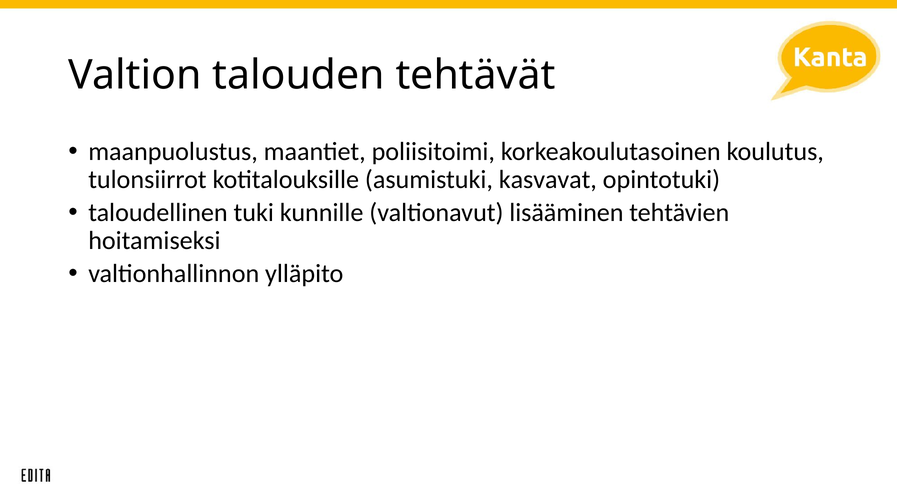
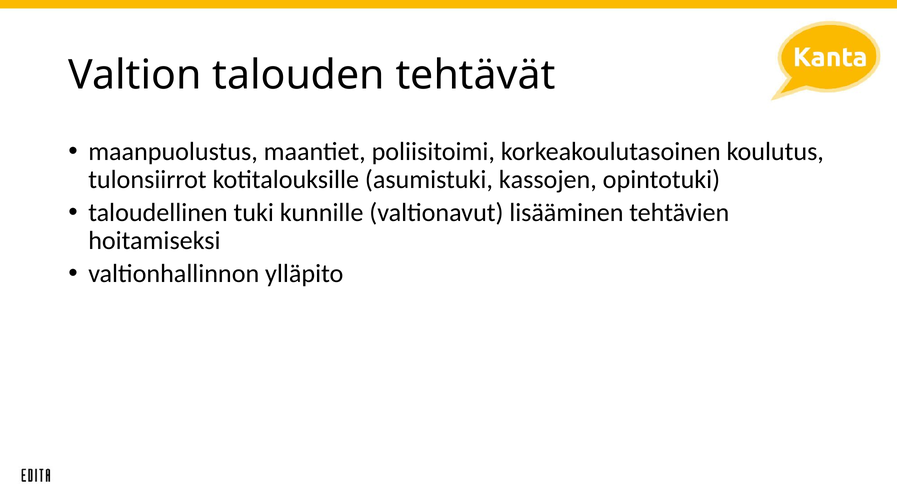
kasvavat: kasvavat -> kassojen
